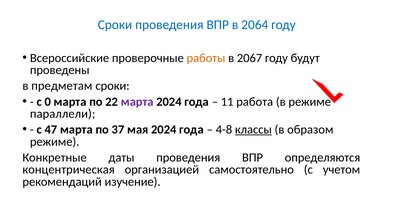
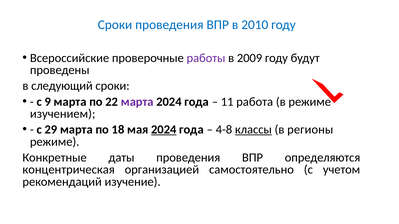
2064: 2064 -> 2010
работы colour: orange -> purple
2067: 2067 -> 2009
предметам: предметам -> следующий
0: 0 -> 9
параллели: параллели -> изучением
47: 47 -> 29
37: 37 -> 18
2024 at (164, 130) underline: none -> present
образом: образом -> регионы
